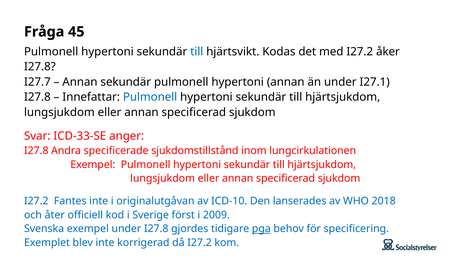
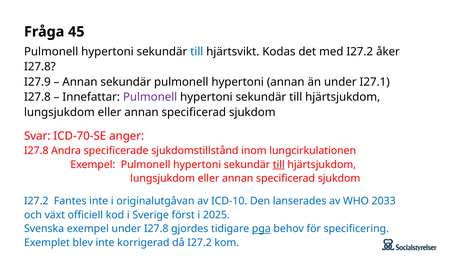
I27.7: I27.7 -> I27.9
Pulmonell at (150, 97) colour: blue -> purple
ICD-33-SE: ICD-33-SE -> ICD-70-SE
till at (279, 164) underline: none -> present
2018: 2018 -> 2033
åter: åter -> växt
2009: 2009 -> 2025
